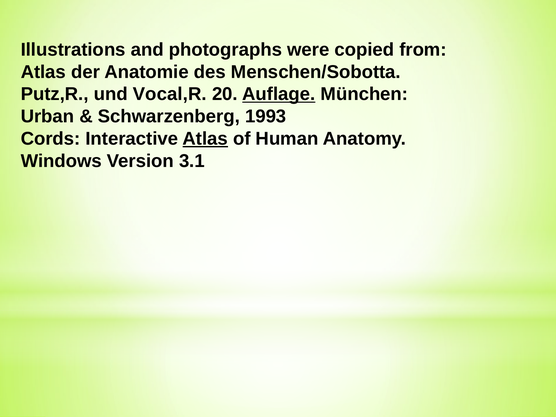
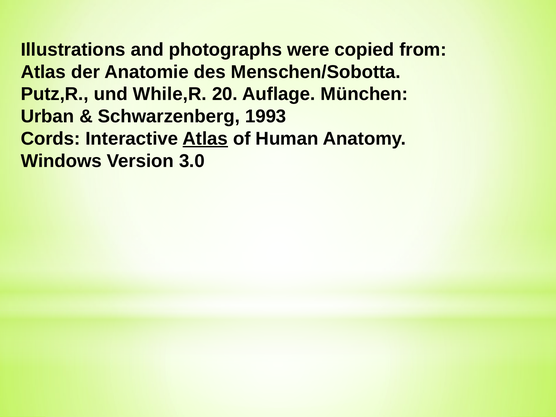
Vocal,R: Vocal,R -> While,R
Auflage underline: present -> none
3.1: 3.1 -> 3.0
